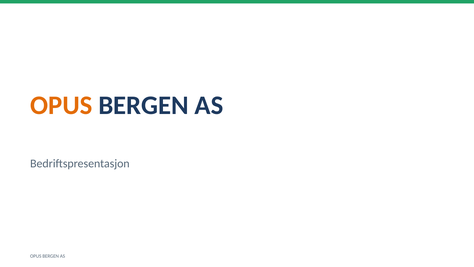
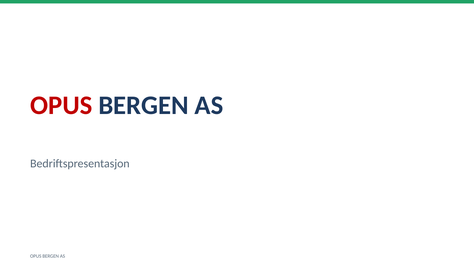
OPUS at (61, 105) colour: orange -> red
